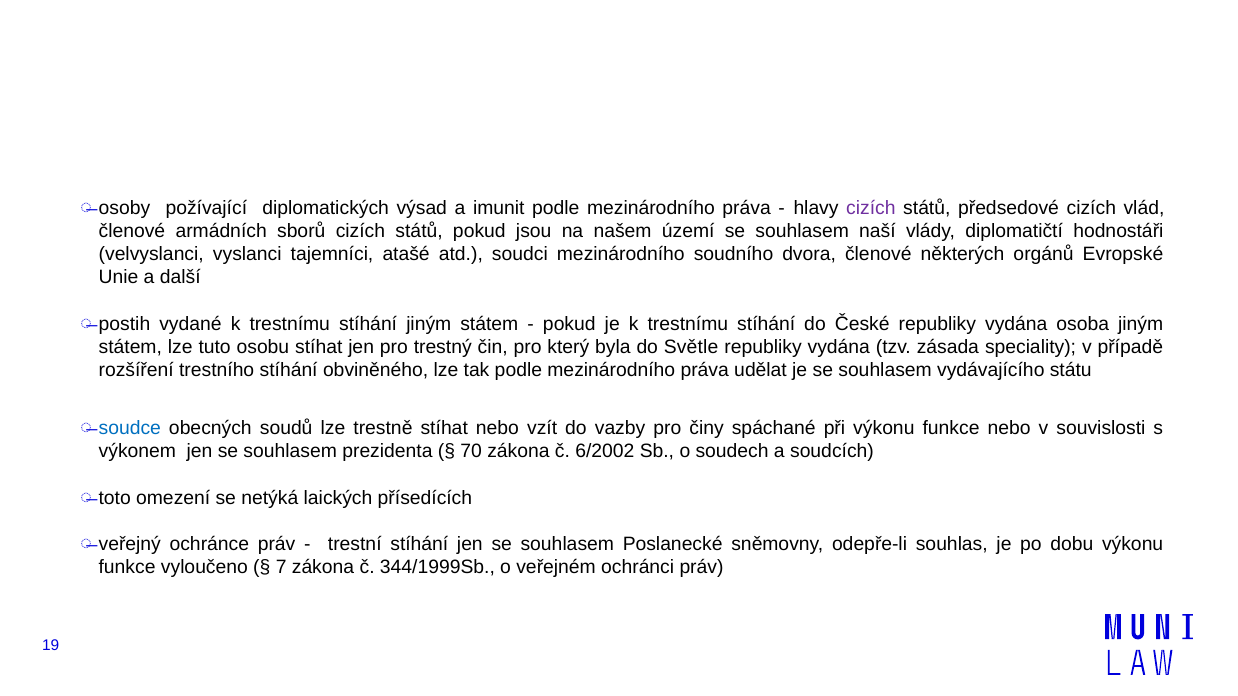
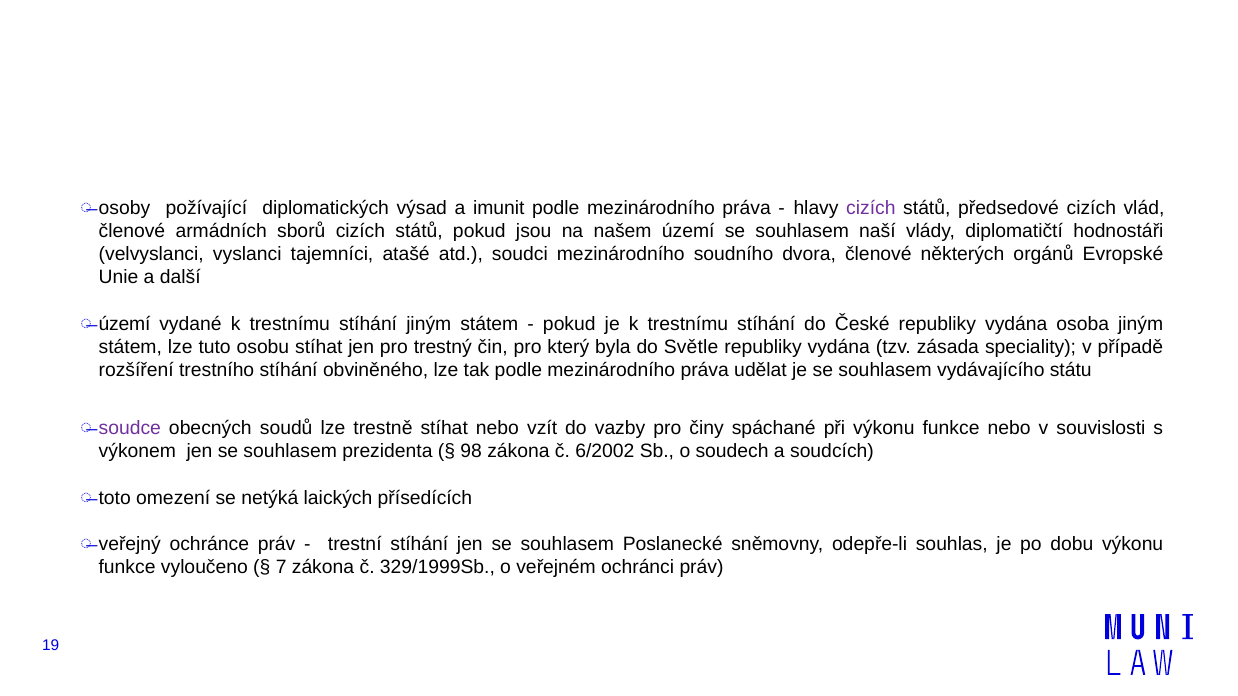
postih at (124, 324): postih -> území
soudce colour: blue -> purple
70: 70 -> 98
344/1999Sb: 344/1999Sb -> 329/1999Sb
